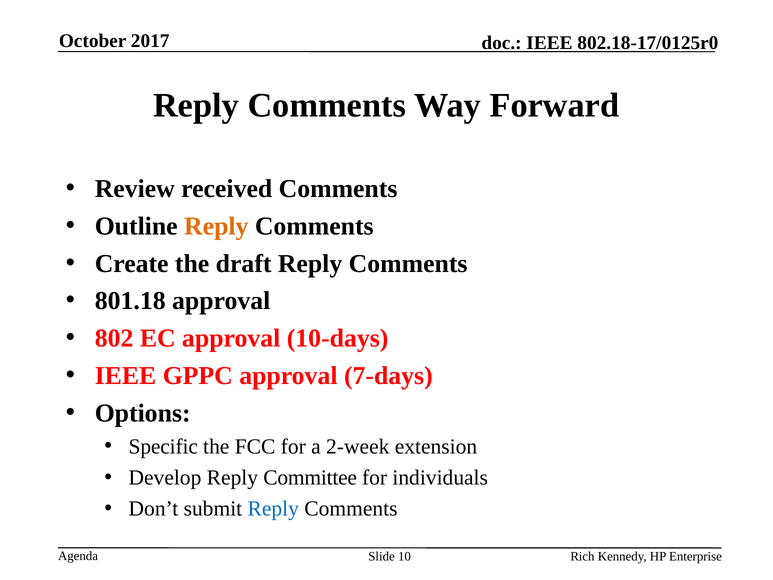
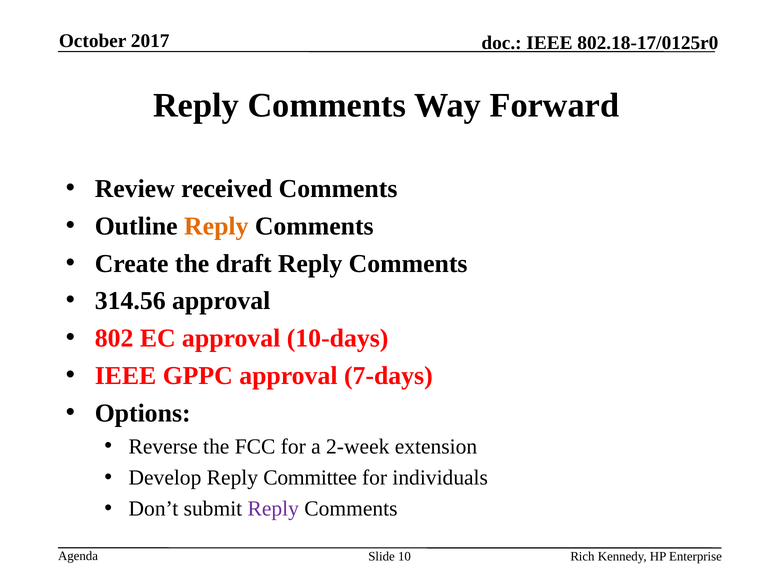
801.18: 801.18 -> 314.56
Specific: Specific -> Reverse
Reply at (273, 509) colour: blue -> purple
